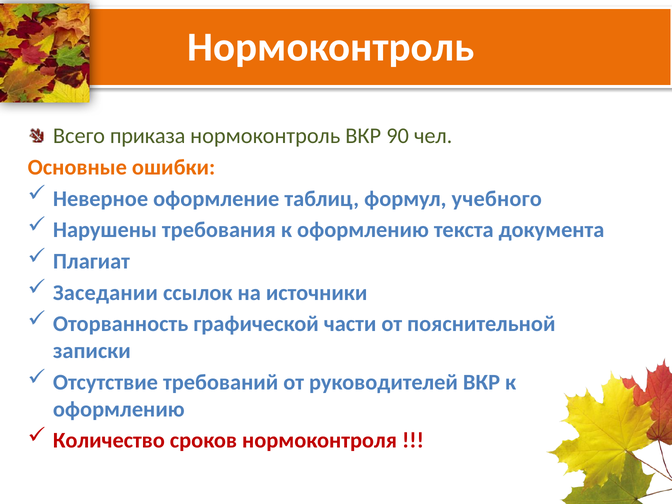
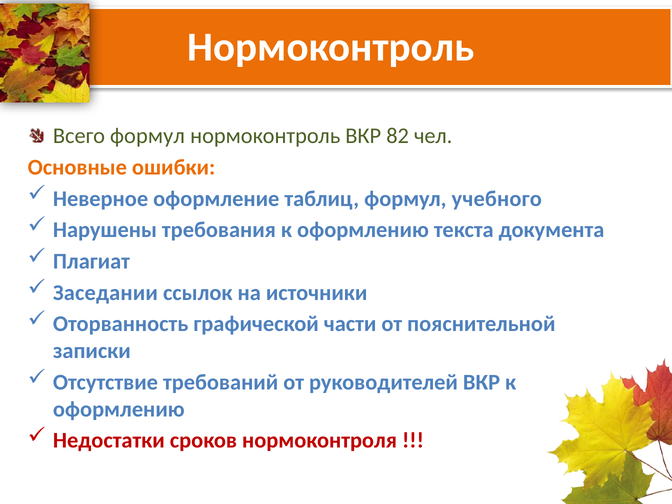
Всего приказа: приказа -> формул
90: 90 -> 82
Количество: Количество -> Недостатки
